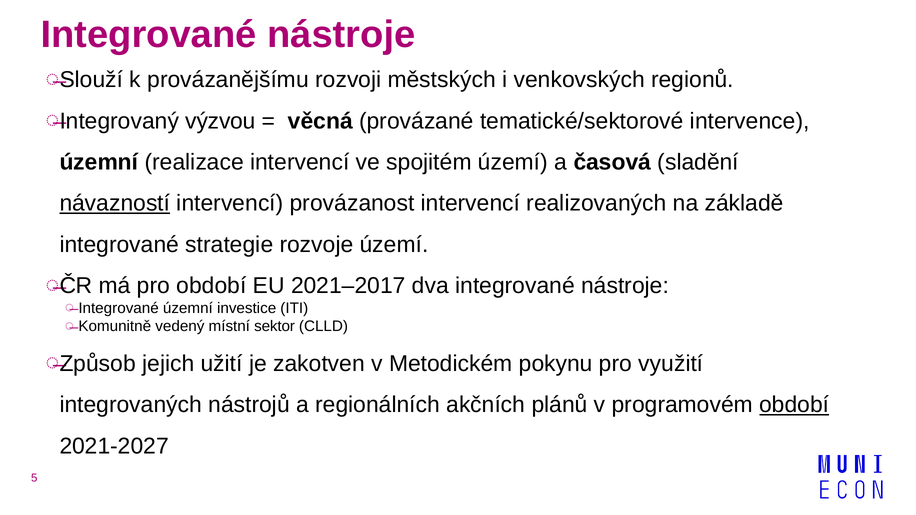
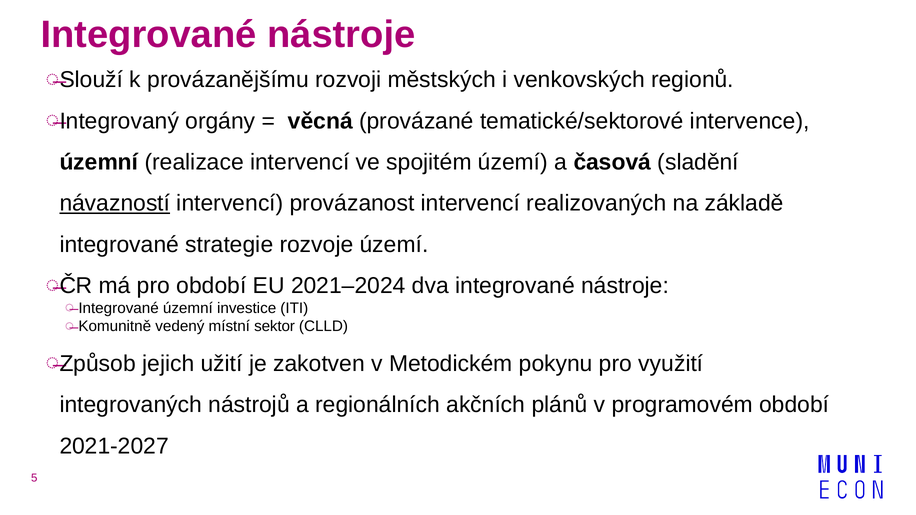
výzvou: výzvou -> orgány
2021–2017: 2021–2017 -> 2021–2024
období at (794, 405) underline: present -> none
